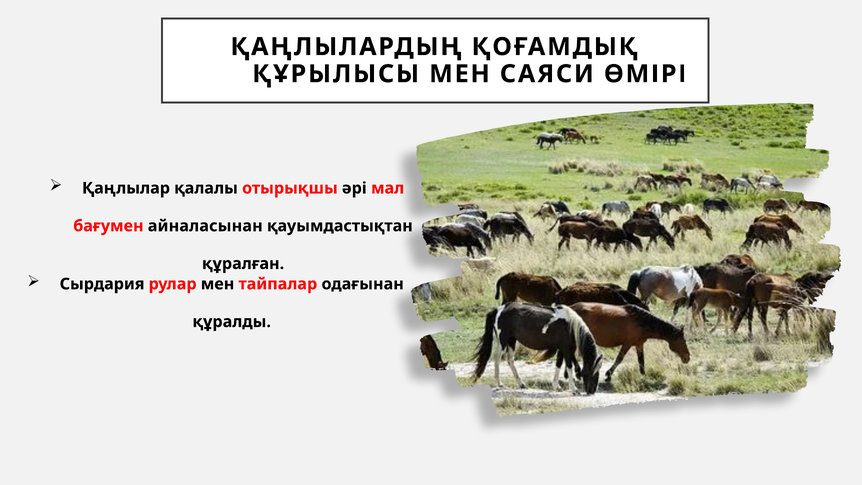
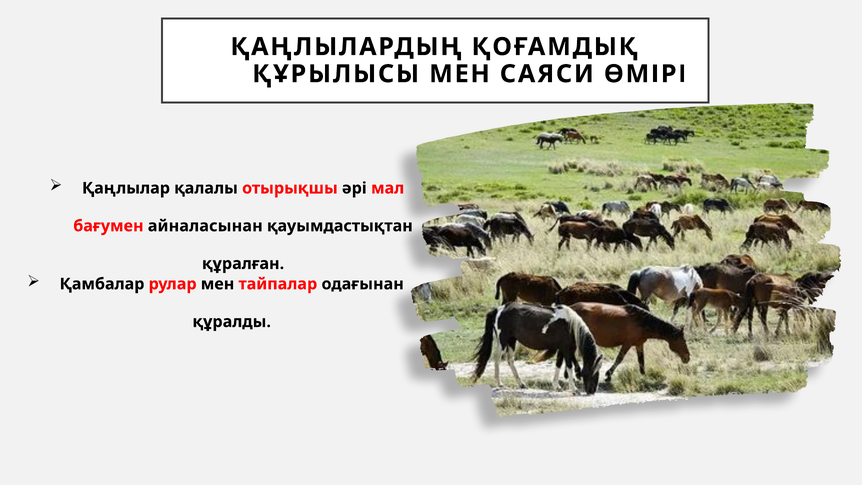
Сырдария: Сырдария -> Қамбалар
